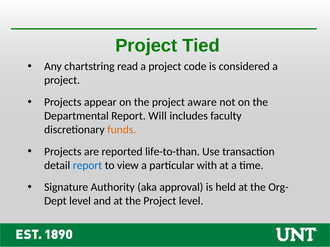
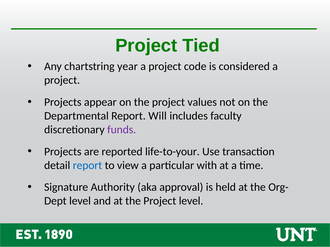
read: read -> year
aware: aware -> values
funds colour: orange -> purple
life-to-than: life-to-than -> life-to-your
